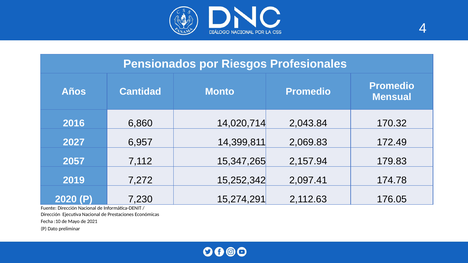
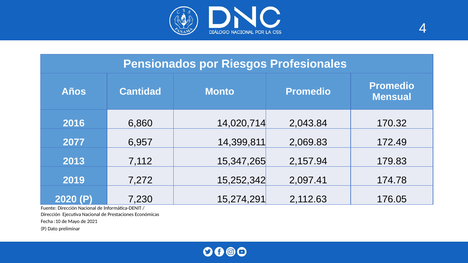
2027: 2027 -> 2077
2057: 2057 -> 2013
